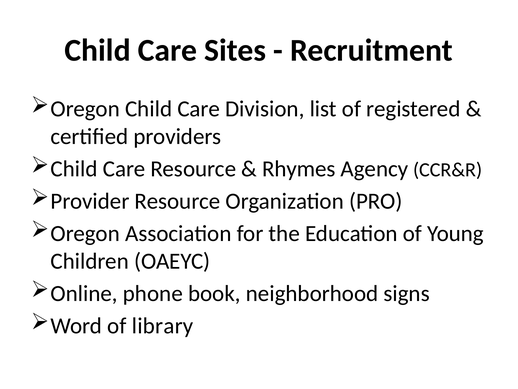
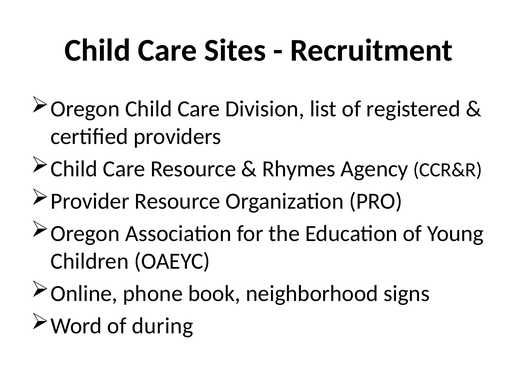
library: library -> during
